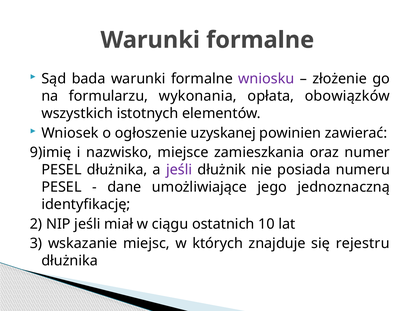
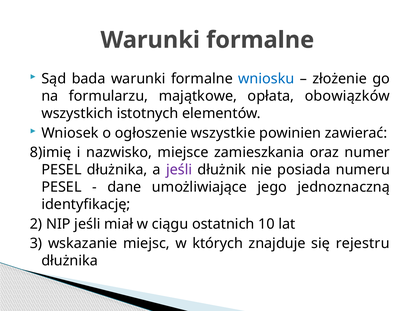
wniosku colour: purple -> blue
wykonania: wykonania -> majątkowe
uzyskanej: uzyskanej -> wszystkie
9)imię: 9)imię -> 8)imię
